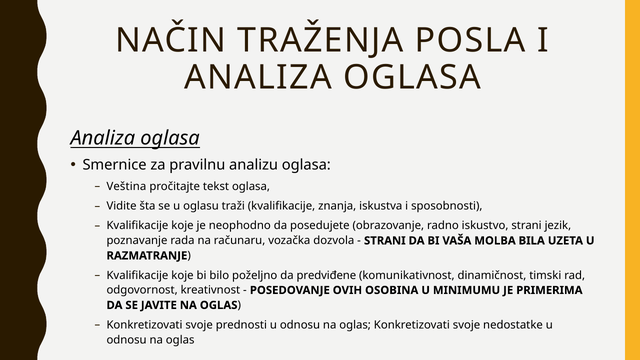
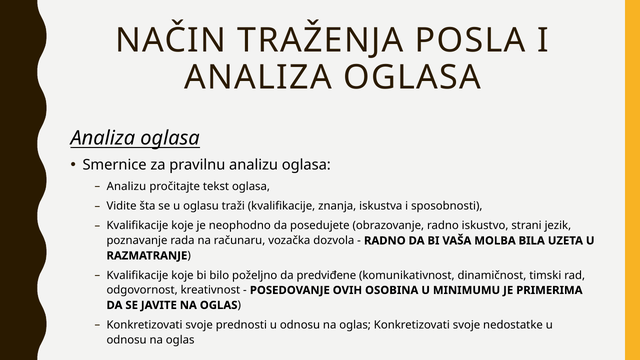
Veština at (126, 186): Veština -> Analizu
STRANI at (385, 241): STRANI -> RADNO
